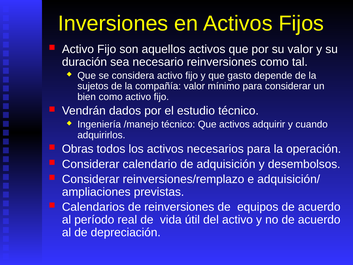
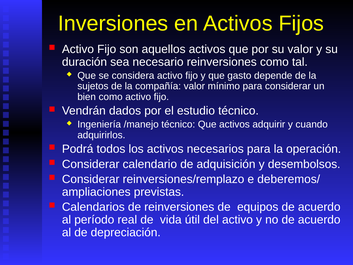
Obras: Obras -> Podrá
adquisición/: adquisición/ -> deberemos/
